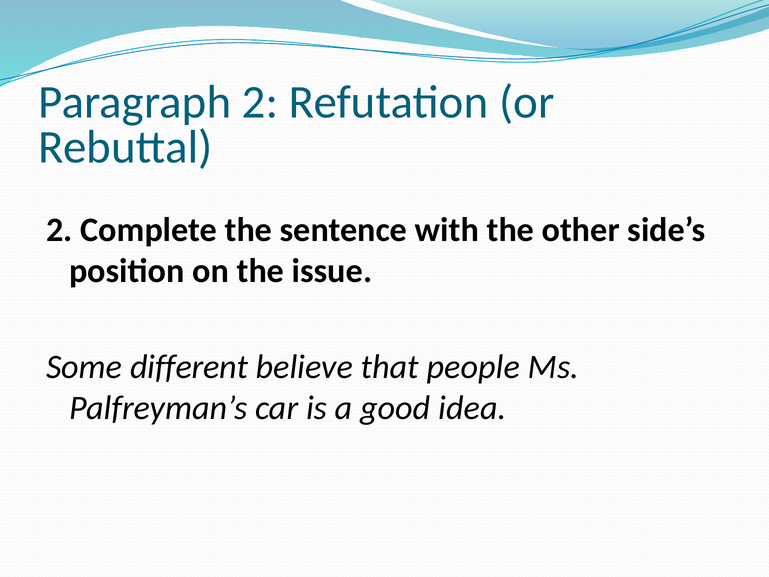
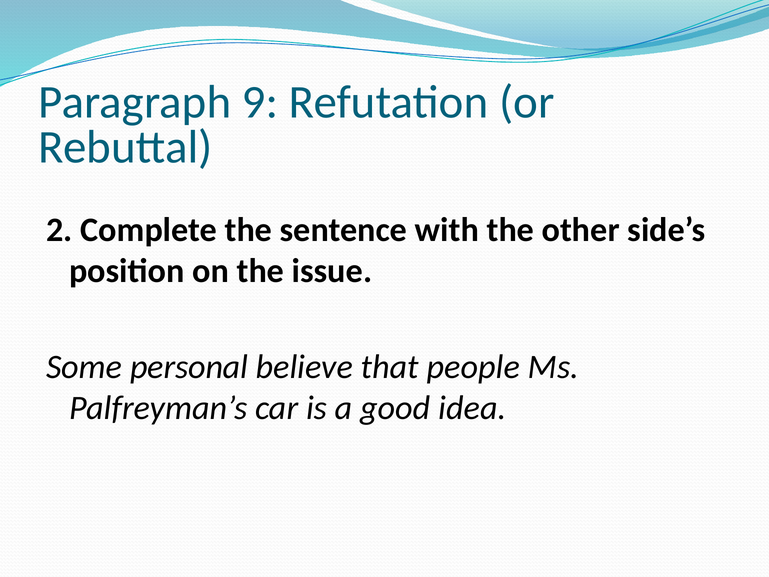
Paragraph 2: 2 -> 9
different: different -> personal
